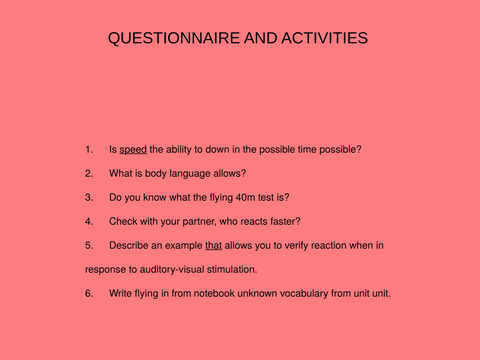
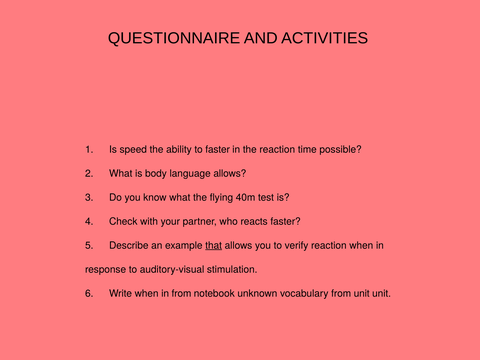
speed underline: present -> none
to down: down -> faster
the possible: possible -> reaction
Write flying: flying -> when
